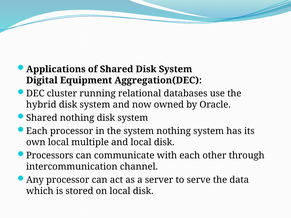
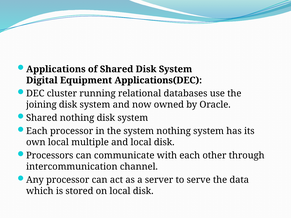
Aggregation(DEC: Aggregation(DEC -> Applications(DEC
hybrid: hybrid -> joining
